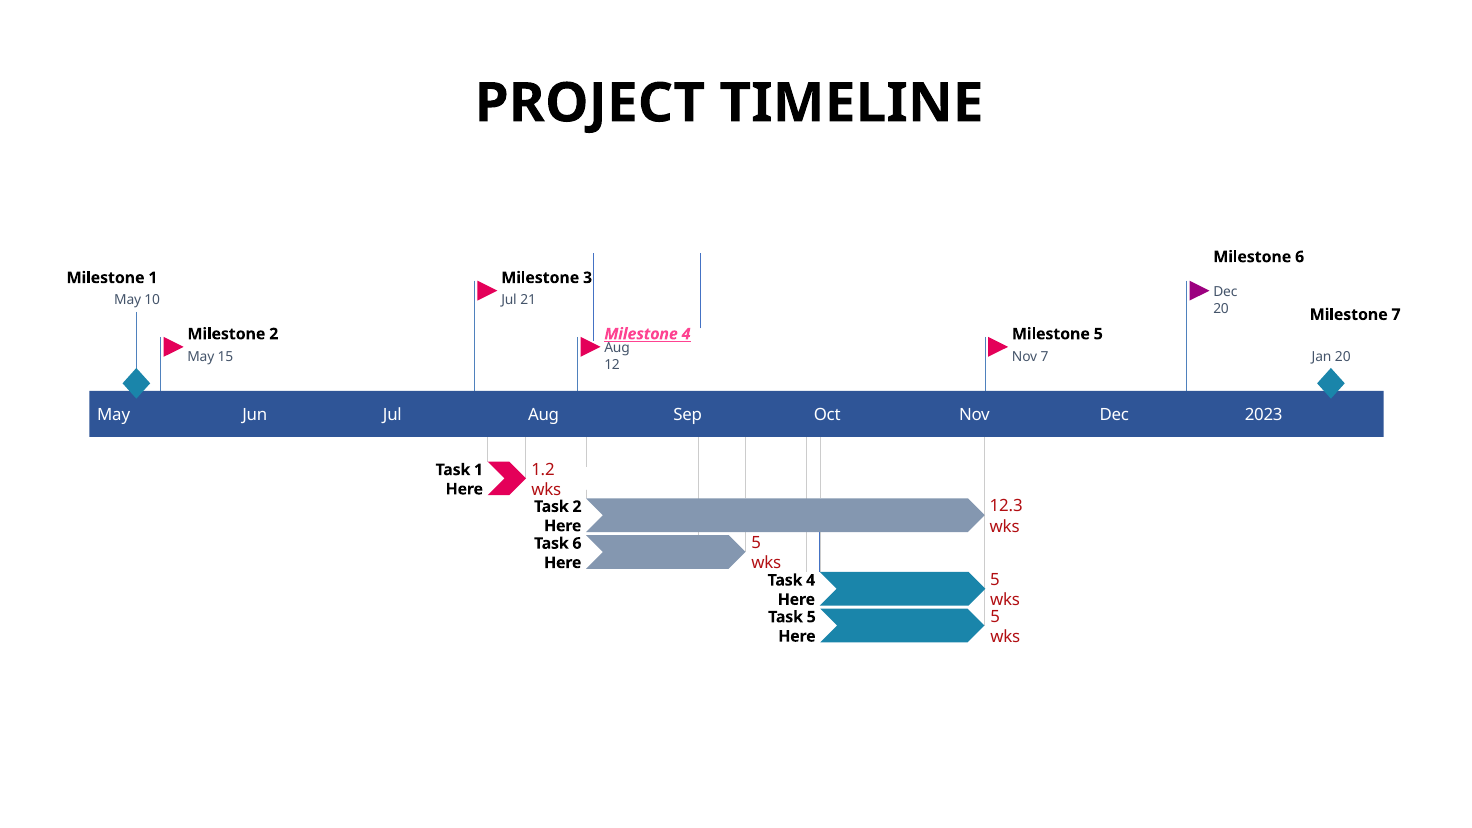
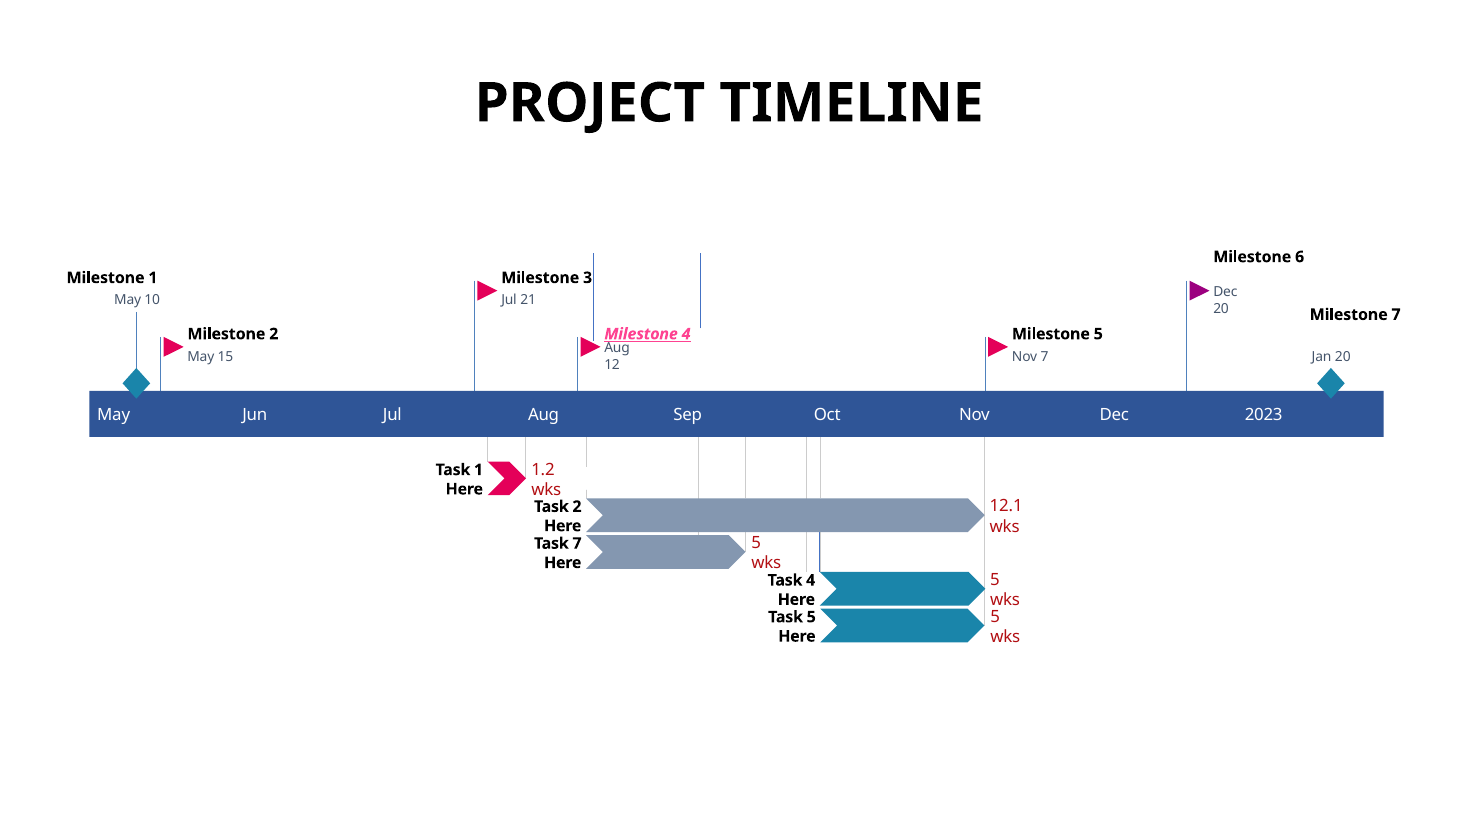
12.3: 12.3 -> 12.1
Task 6: 6 -> 7
